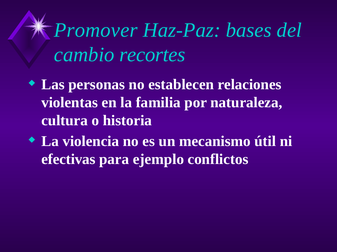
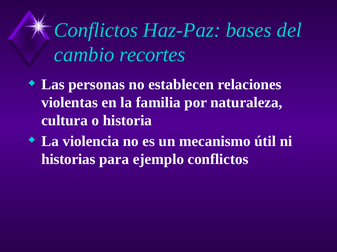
Promover at (96, 30): Promover -> Conflictos
efectivas: efectivas -> historias
